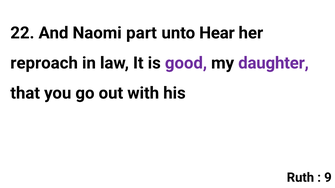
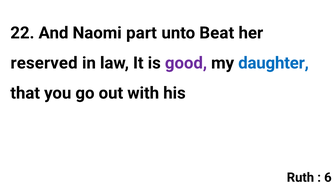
Hear: Hear -> Beat
reproach: reproach -> reserved
daughter colour: purple -> blue
9: 9 -> 6
